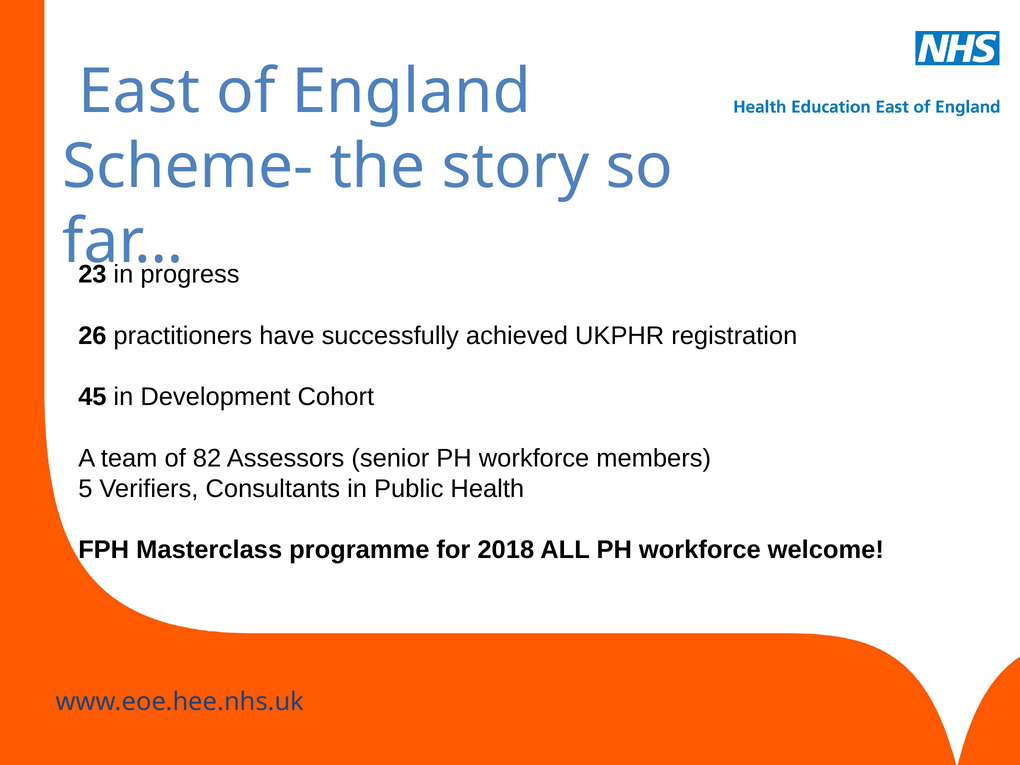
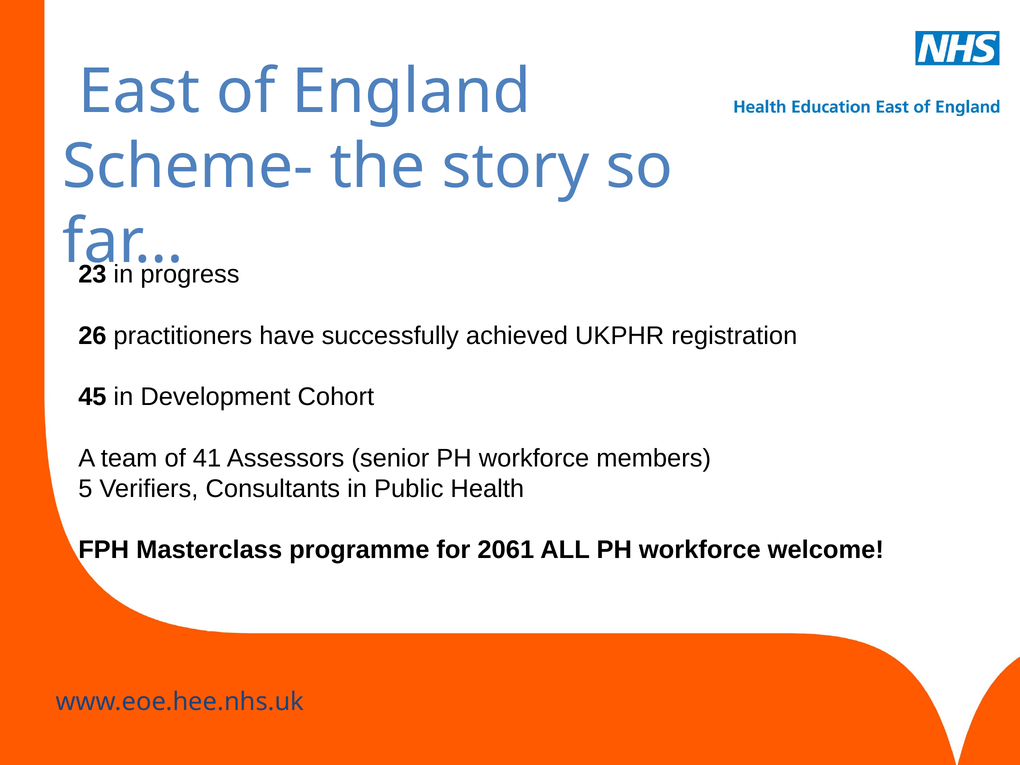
82: 82 -> 41
2018: 2018 -> 2061
